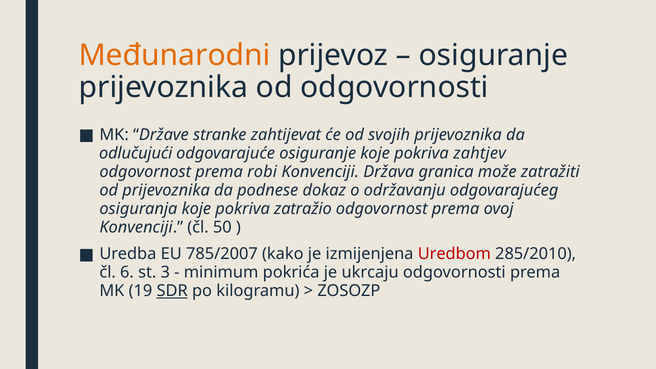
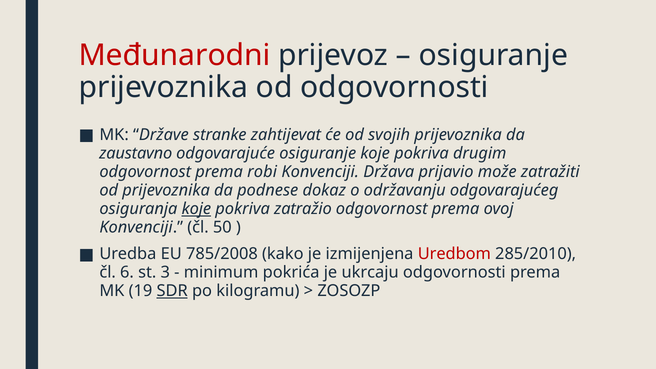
Međunarodni colour: orange -> red
odlučujući: odlučujući -> zaustavno
zahtjev: zahtjev -> drugim
granica: granica -> prijavio
koje at (196, 209) underline: none -> present
785/2007: 785/2007 -> 785/2008
